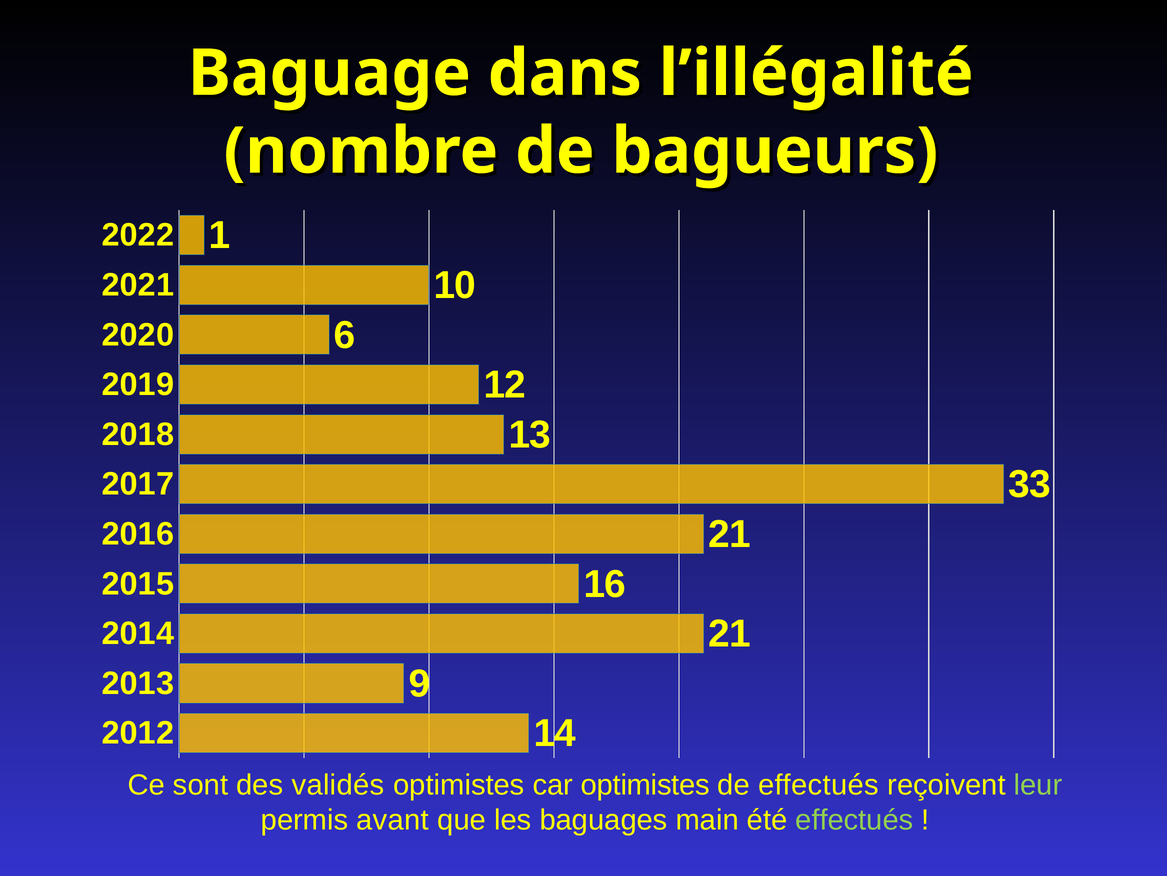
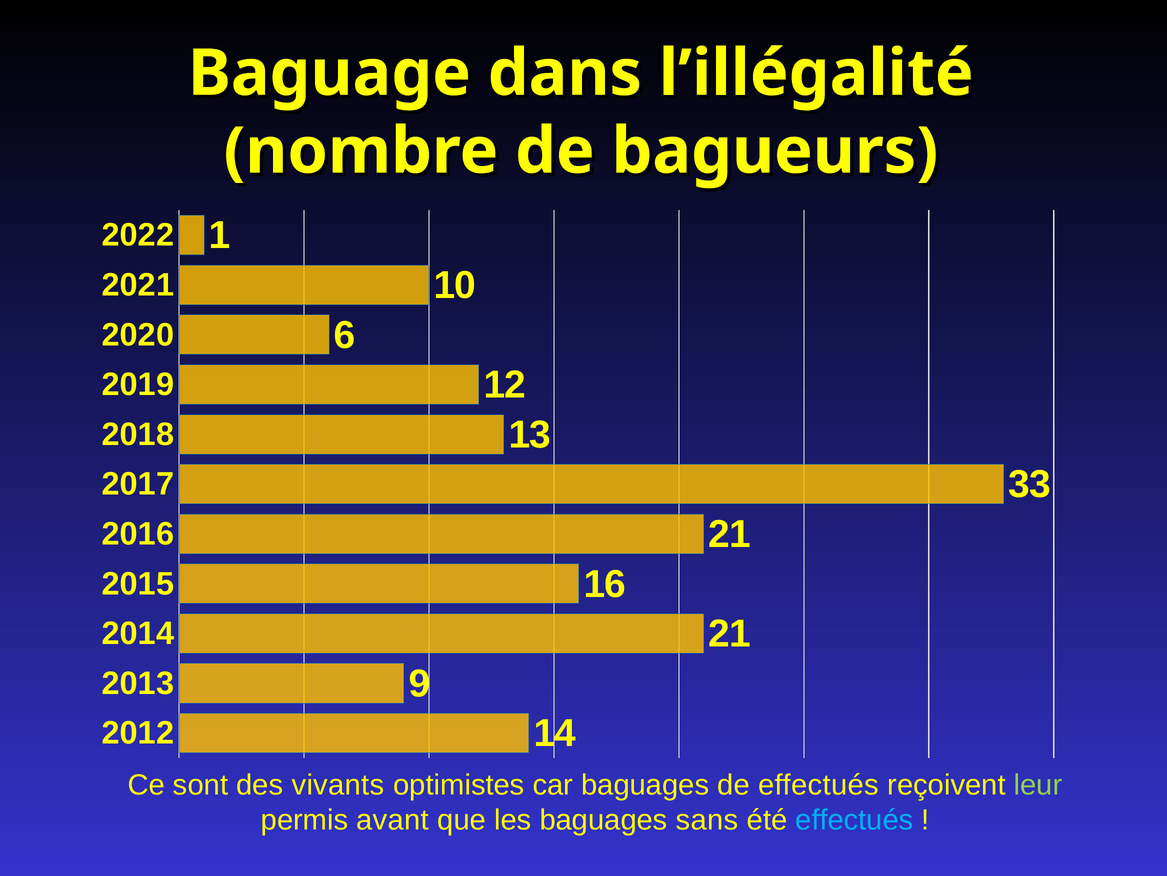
validés: validés -> vivants
car optimistes: optimistes -> baguages
main: main -> sans
effectués at (854, 820) colour: light green -> light blue
